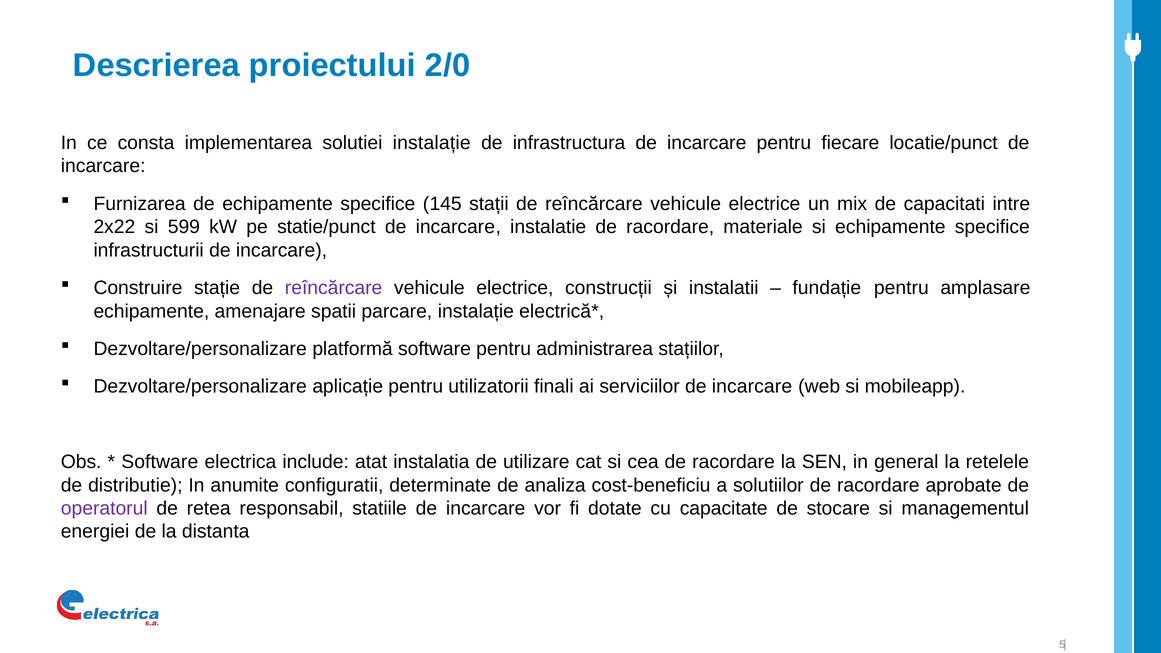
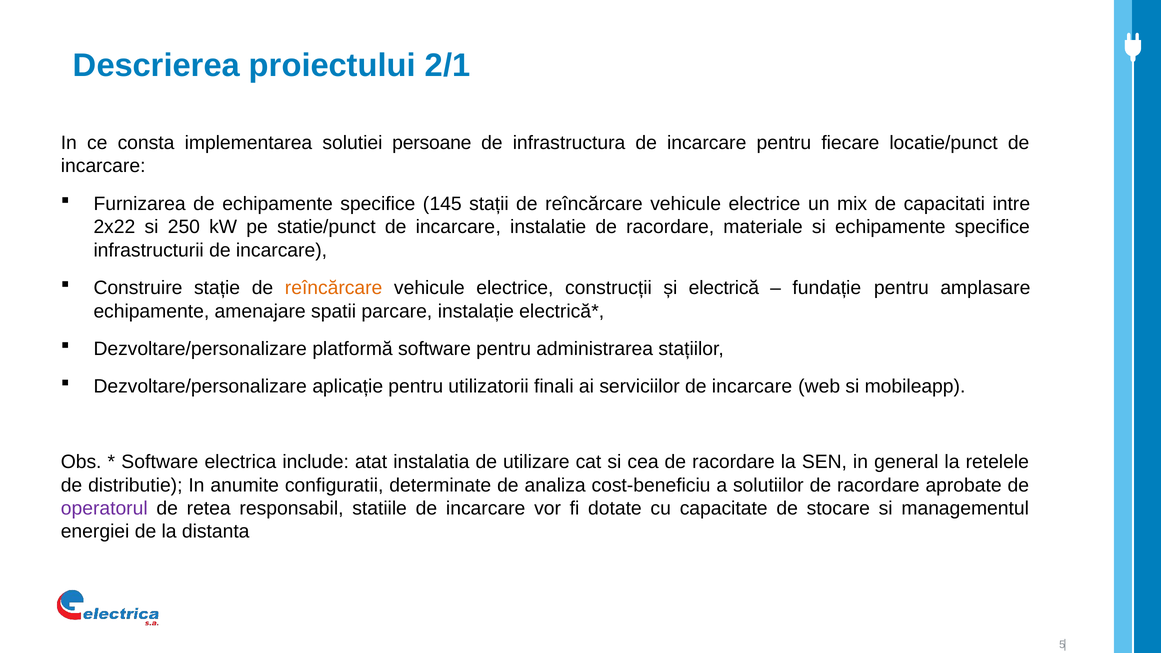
2/0: 2/0 -> 2/1
solutiei instalație: instalație -> persoane
599: 599 -> 250
reîncărcare at (334, 288) colour: purple -> orange
instalatii: instalatii -> electrică
